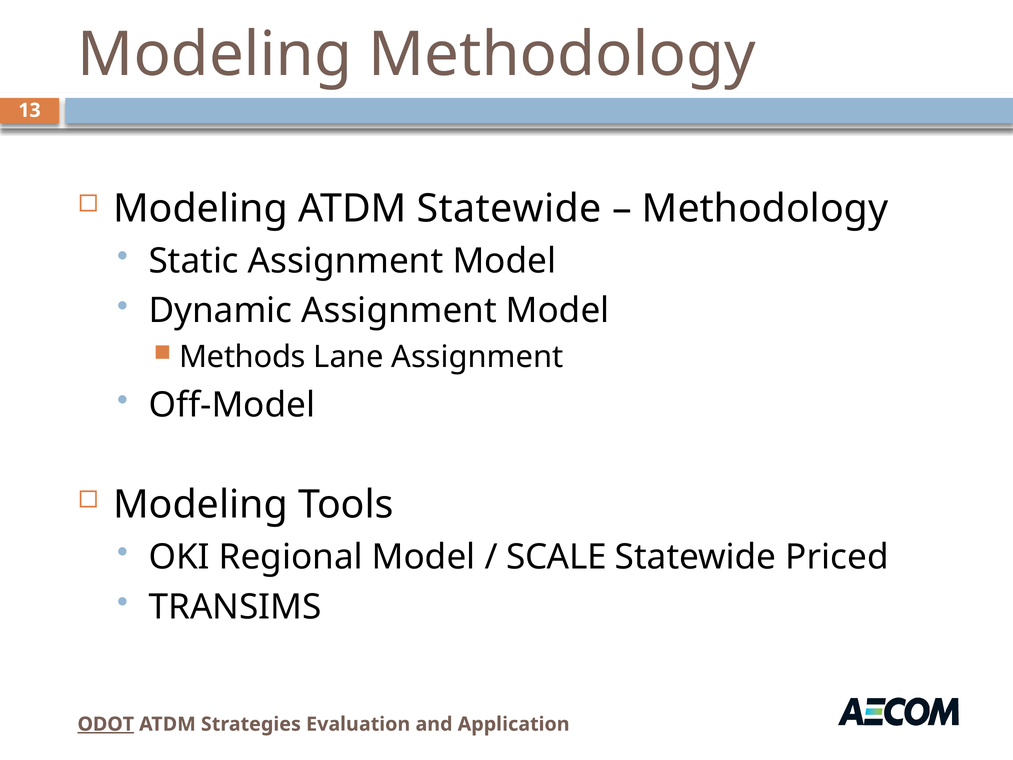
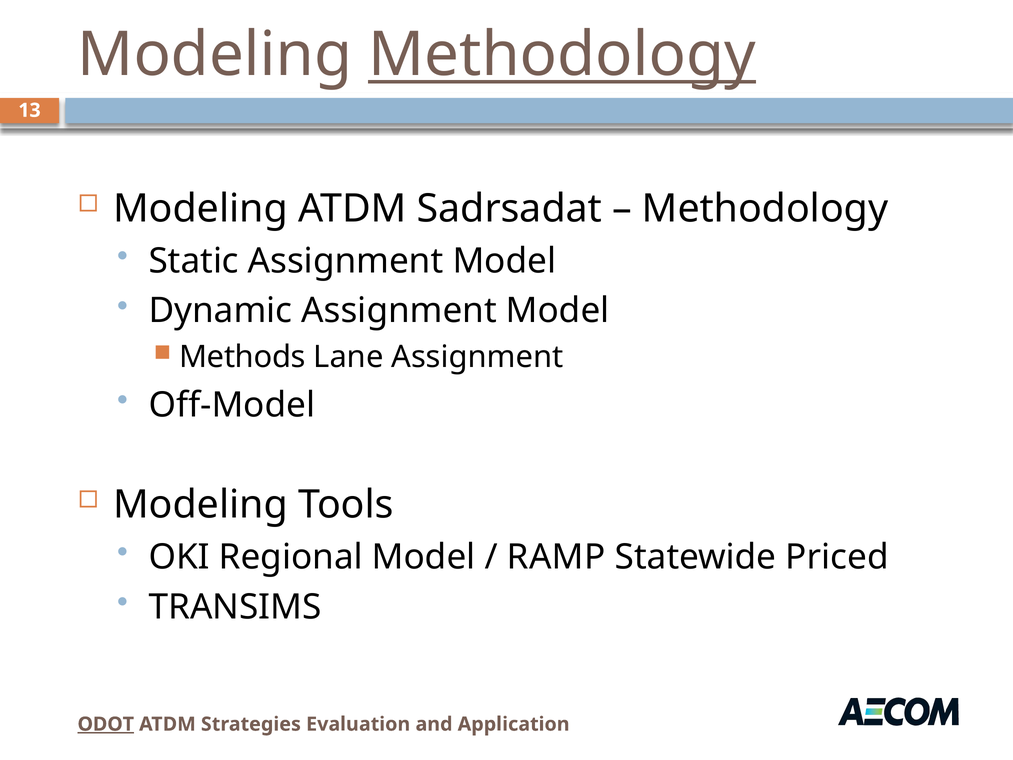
Methodology at (562, 55) underline: none -> present
ATDM Statewide: Statewide -> Sadrsadat
SCALE: SCALE -> RAMP
